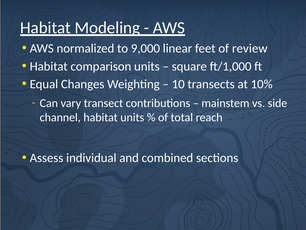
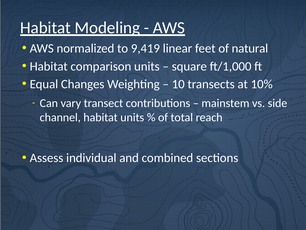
9,000: 9,000 -> 9,419
review: review -> natural
